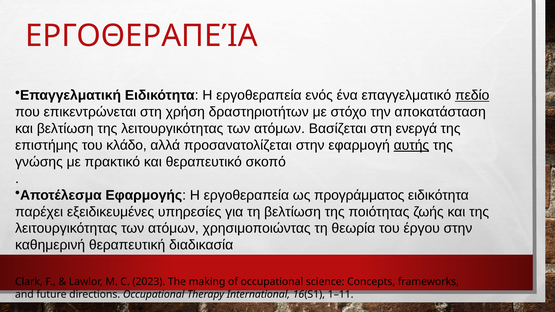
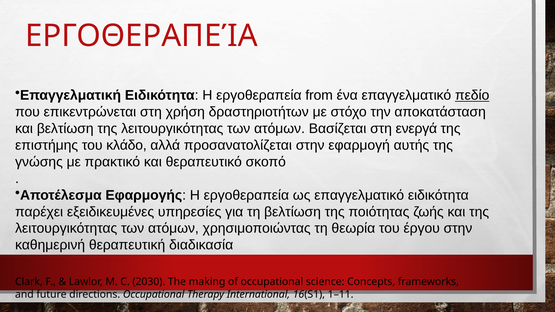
ενός: ενός -> from
αυτής underline: present -> none
ως προγράμματος: προγράμματος -> επαγγελματικό
2023: 2023 -> 2030
